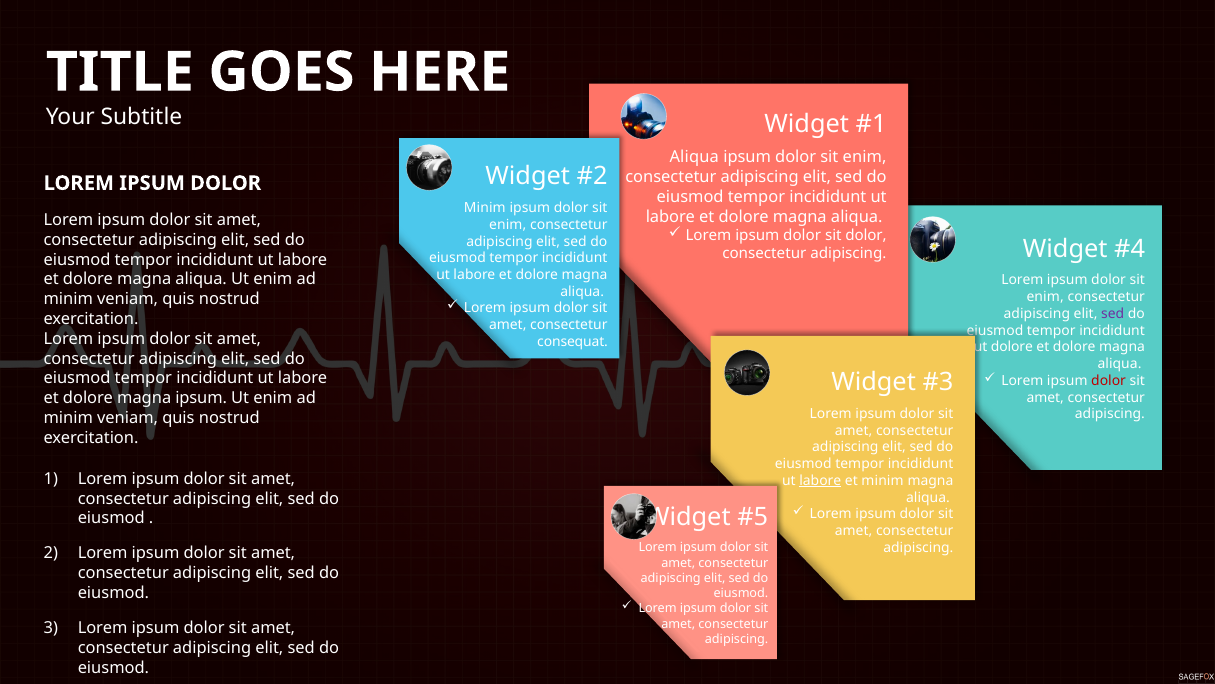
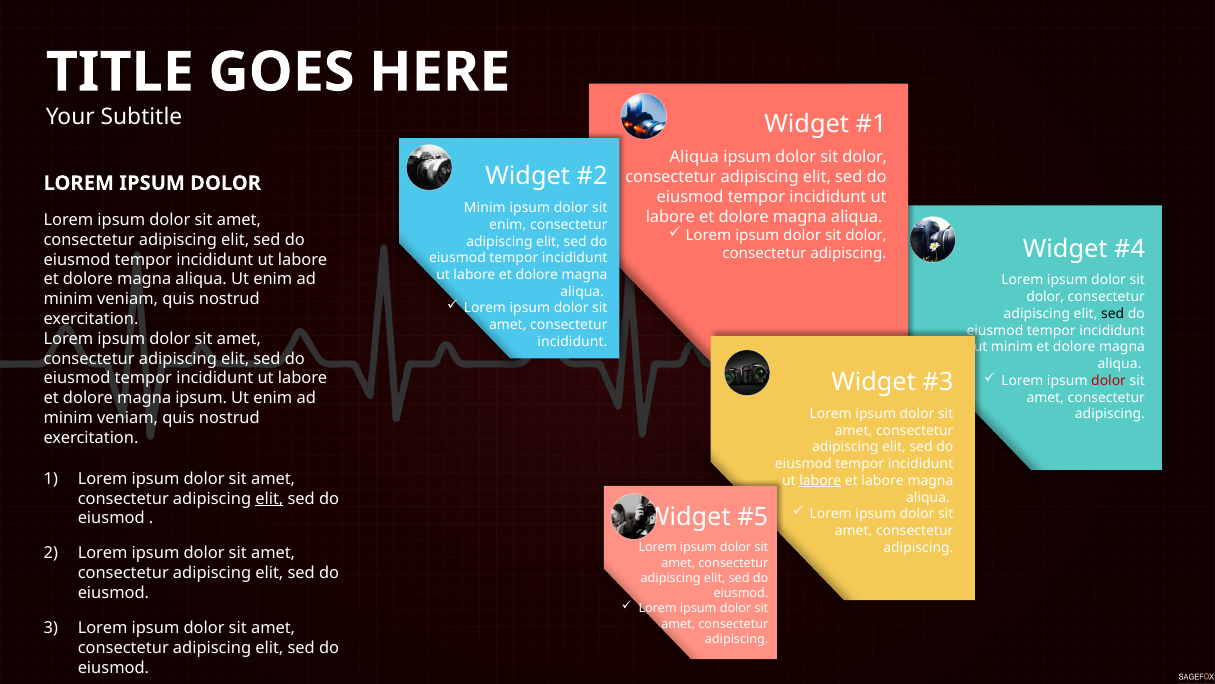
enim at (865, 157): enim -> dolor
enim at (1045, 297): enim -> dolor
sed at (1113, 314) colour: purple -> black
consequat at (573, 342): consequat -> incididunt
dolore at (1012, 347): dolore -> minim
et minim: minim -> labore
elit at (269, 498) underline: none -> present
